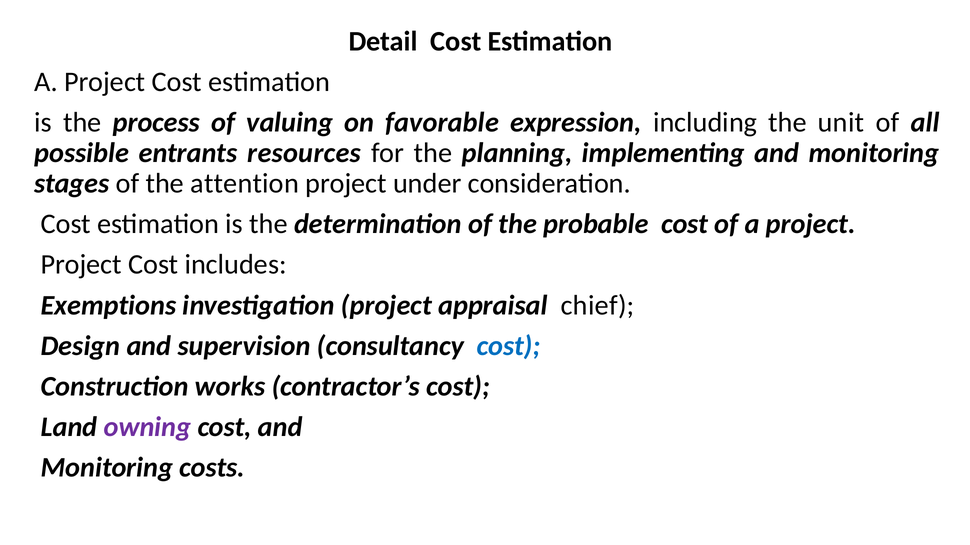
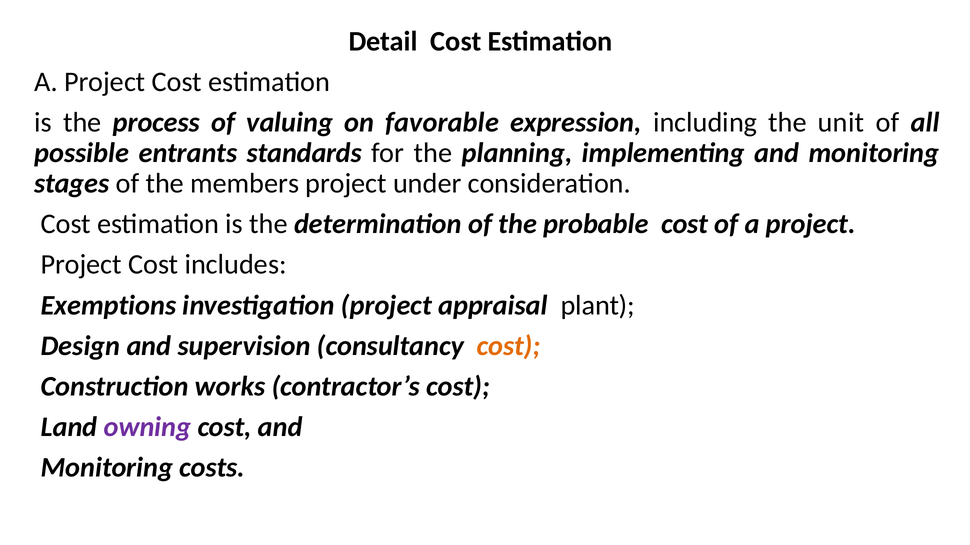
resources: resources -> standards
attention: attention -> members
chief: chief -> plant
cost at (509, 346) colour: blue -> orange
